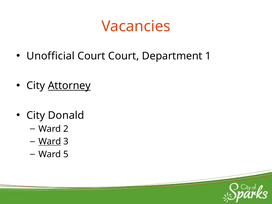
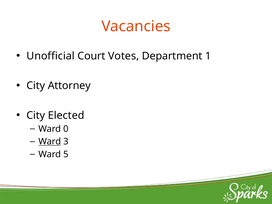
Court Court: Court -> Votes
Attorney underline: present -> none
Donald: Donald -> Elected
2: 2 -> 0
